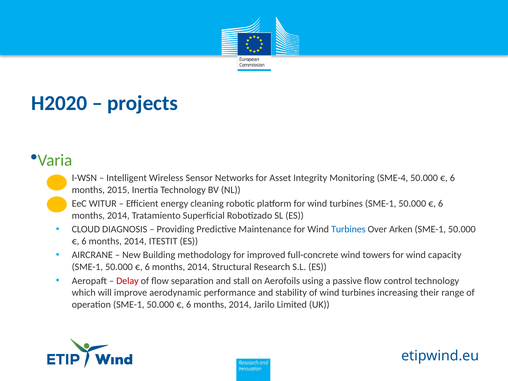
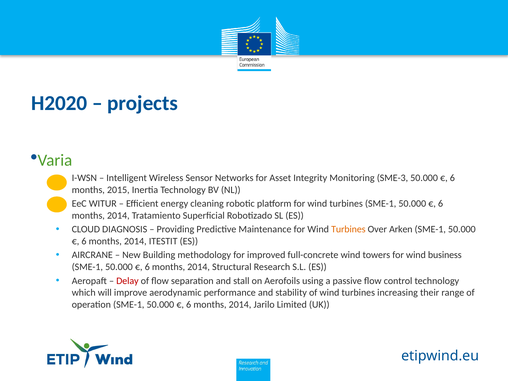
SME-4: SME-4 -> SME-3
Turbines at (348, 229) colour: blue -> orange
capacity: capacity -> business
